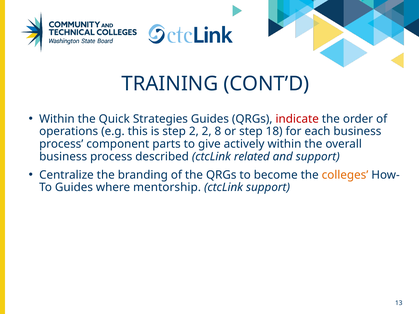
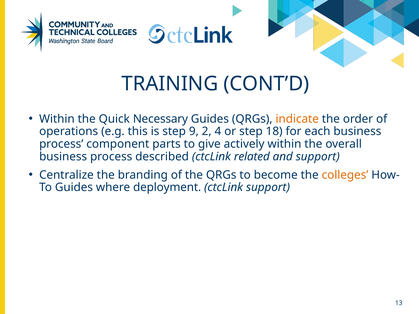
Strategies: Strategies -> Necessary
indicate colour: red -> orange
step 2: 2 -> 9
8: 8 -> 4
mentorship: mentorship -> deployment
